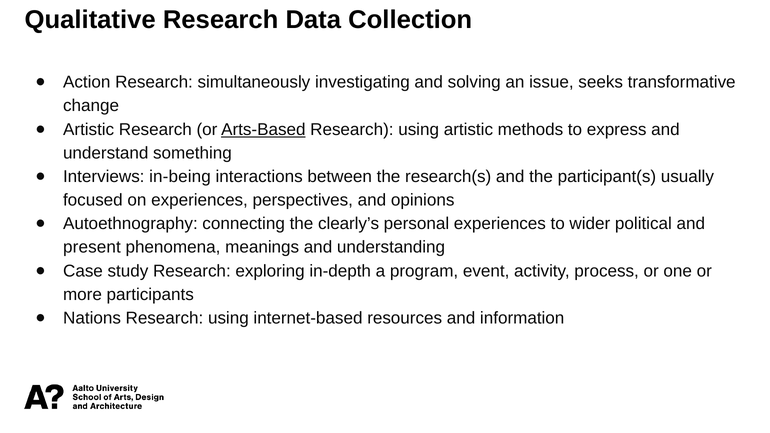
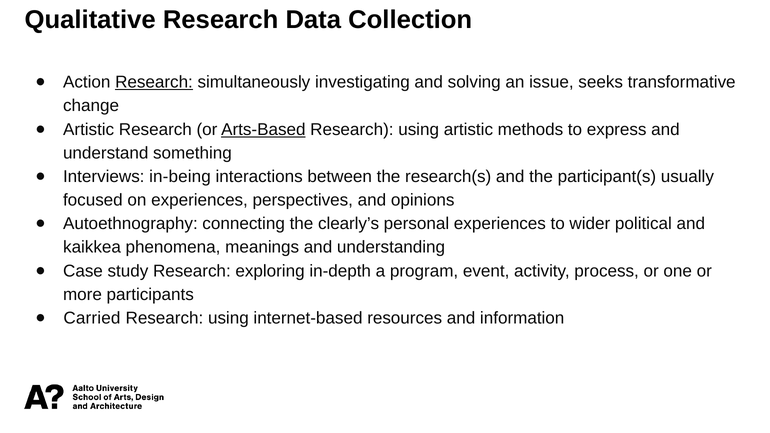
Research at (154, 82) underline: none -> present
present: present -> kaikkea
Nations: Nations -> Carried
